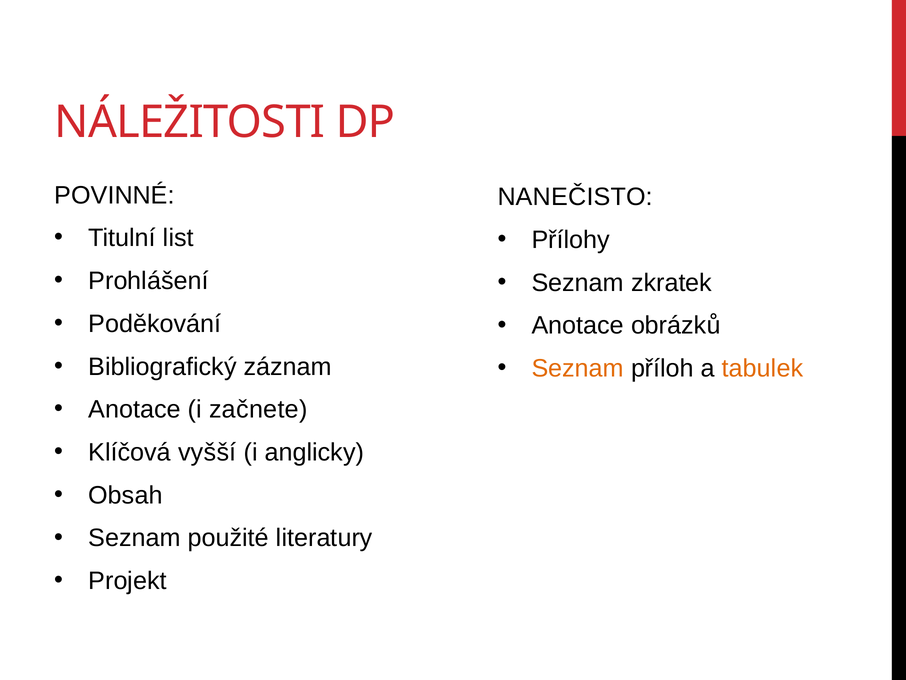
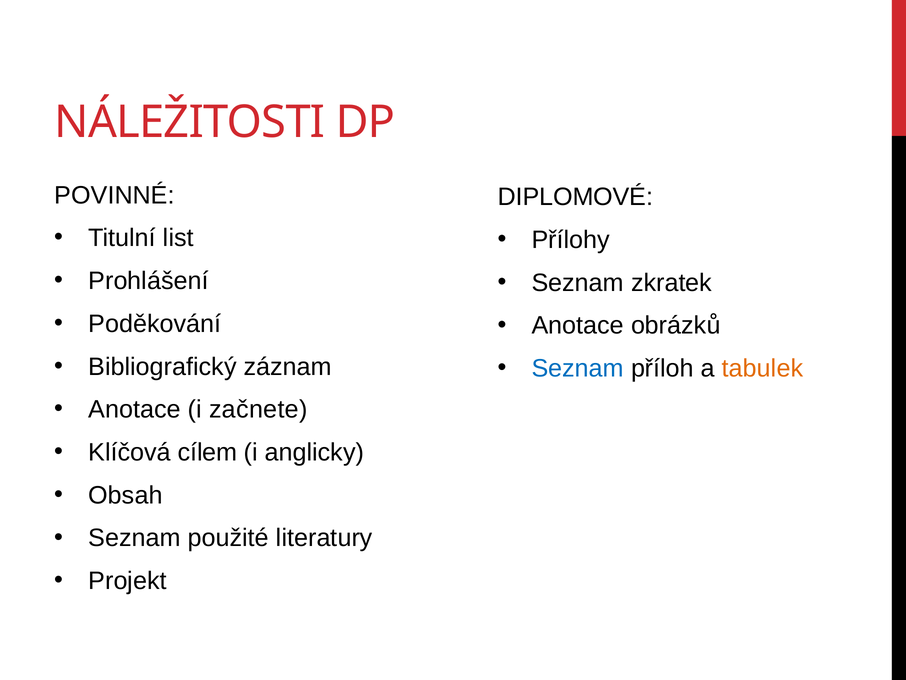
NANEČISTO: NANEČISTO -> DIPLOMOVÉ
Seznam at (578, 368) colour: orange -> blue
vyšší: vyšší -> cílem
